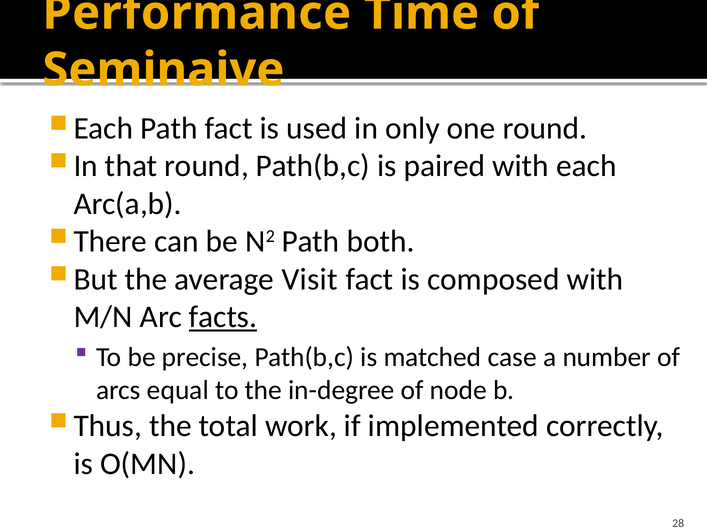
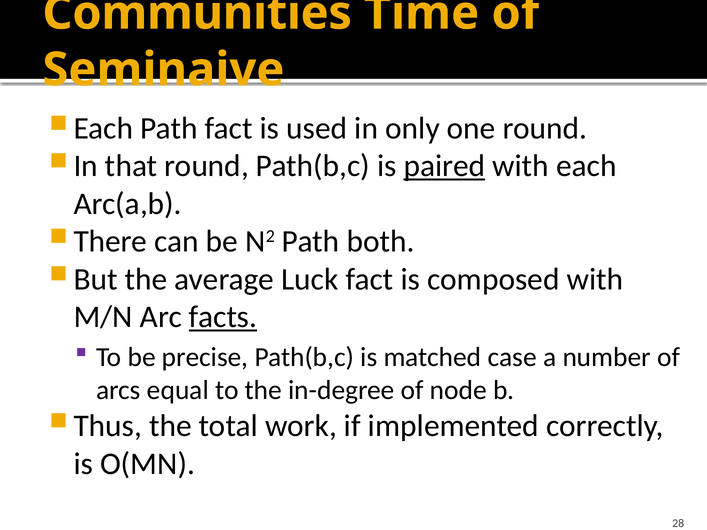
Performance: Performance -> Communities
paired underline: none -> present
Visit: Visit -> Luck
